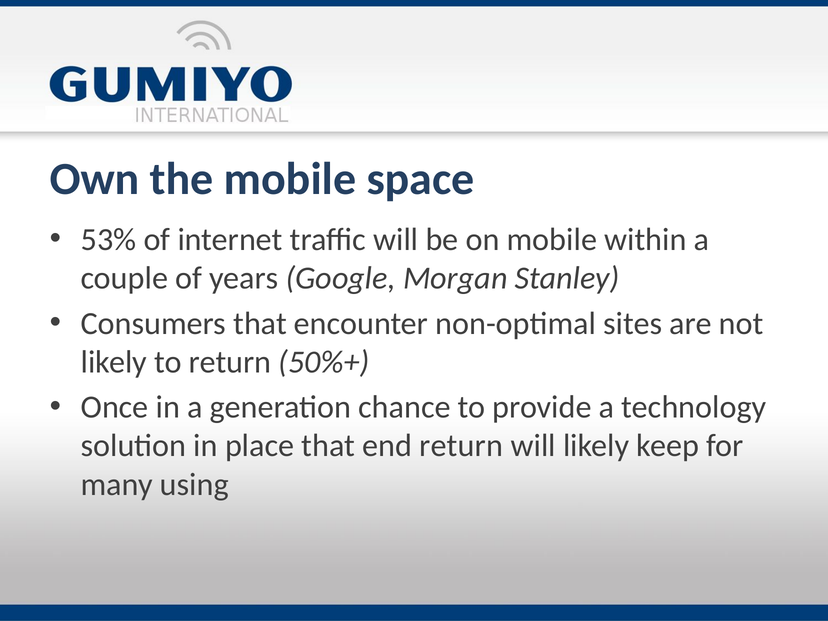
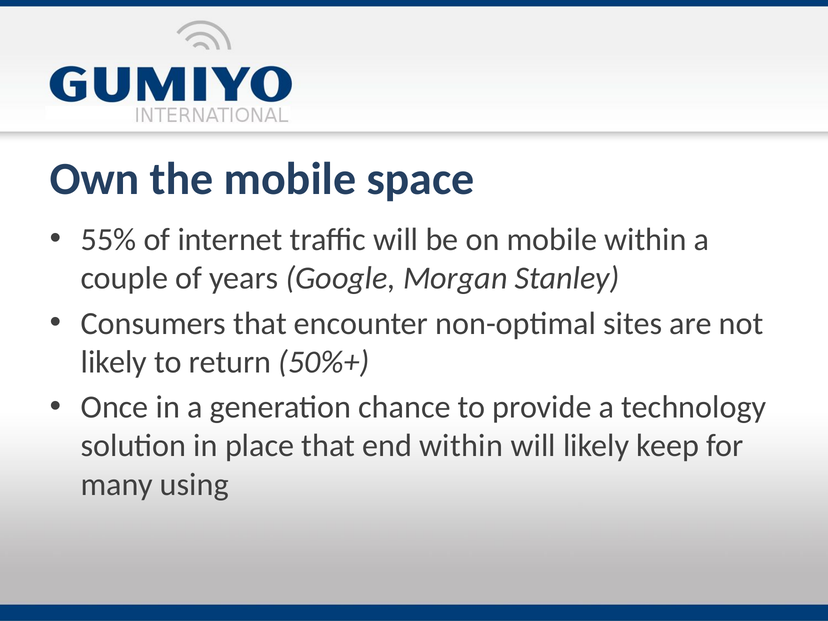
53%: 53% -> 55%
end return: return -> within
